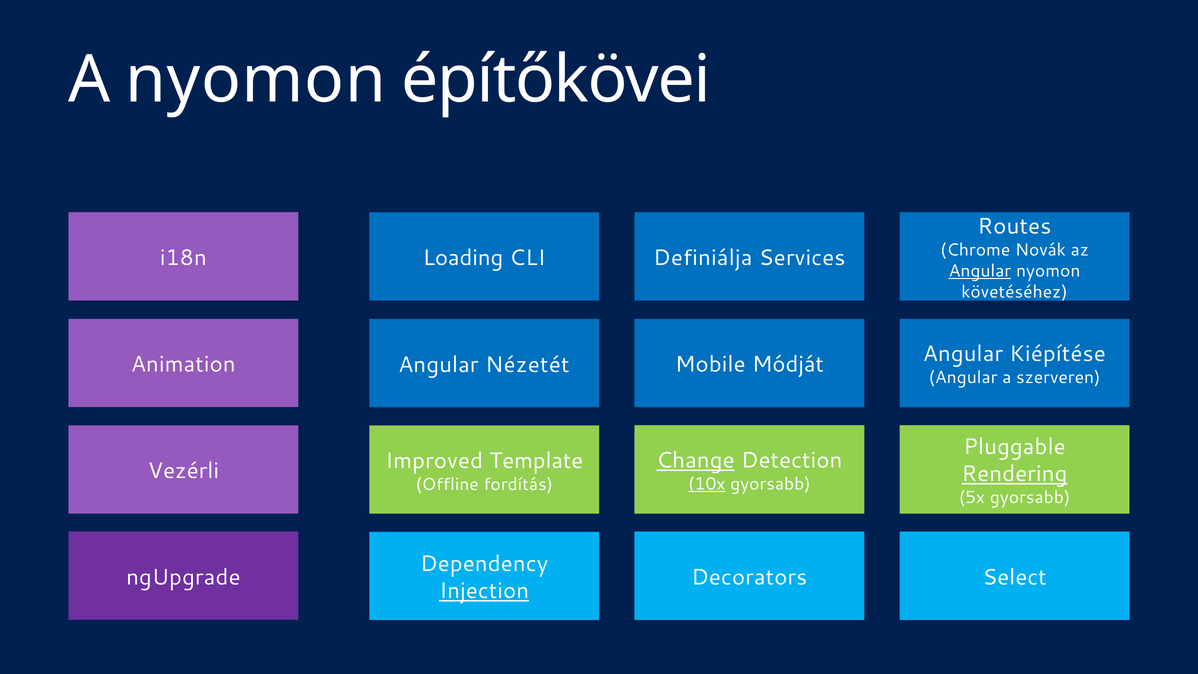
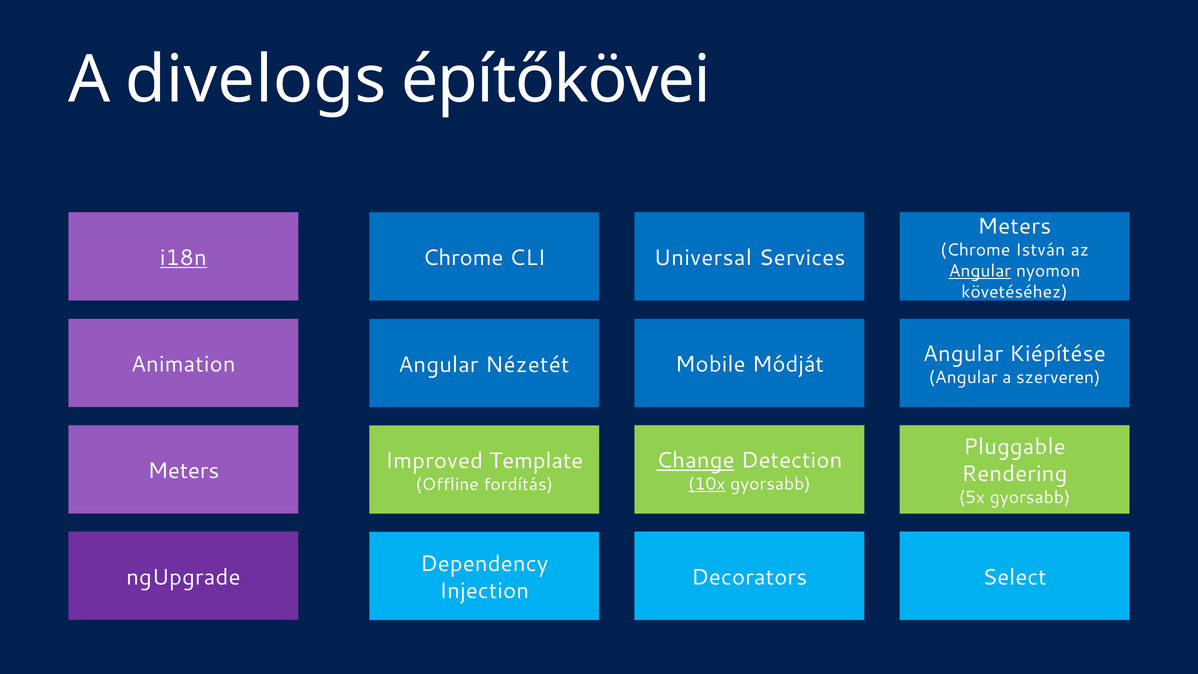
A nyomon: nyomon -> divelogs
Routes at (1014, 226): Routes -> Meters
Novák: Novák -> István
i18n underline: none -> present
Loading at (463, 258): Loading -> Chrome
Definiálja: Definiálja -> Universal
Vezérli at (183, 471): Vezérli -> Meters
Rendering underline: present -> none
Injection underline: present -> none
